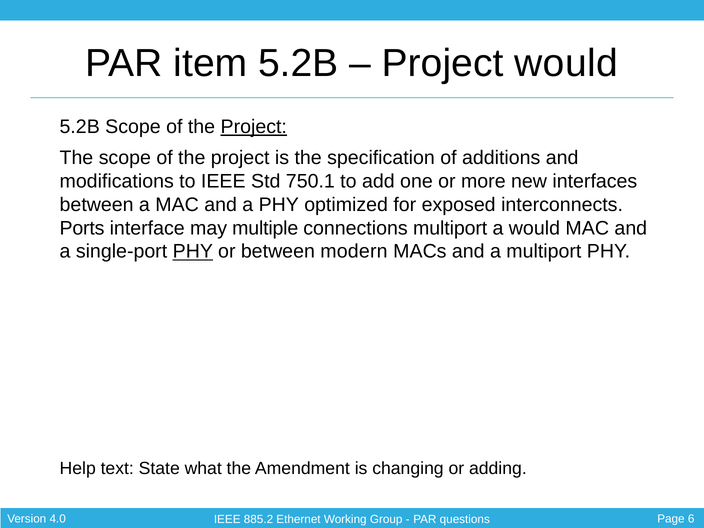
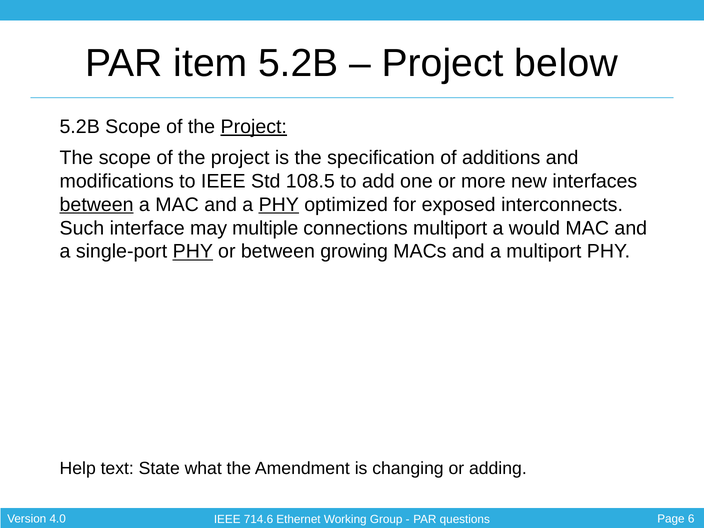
Project would: would -> below
750.1: 750.1 -> 108.5
between at (97, 205) underline: none -> present
PHY at (279, 205) underline: none -> present
Ports: Ports -> Such
modern: modern -> growing
885.2: 885.2 -> 714.6
